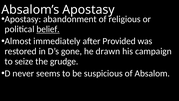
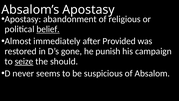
drawn: drawn -> punish
seize underline: none -> present
grudge: grudge -> should
